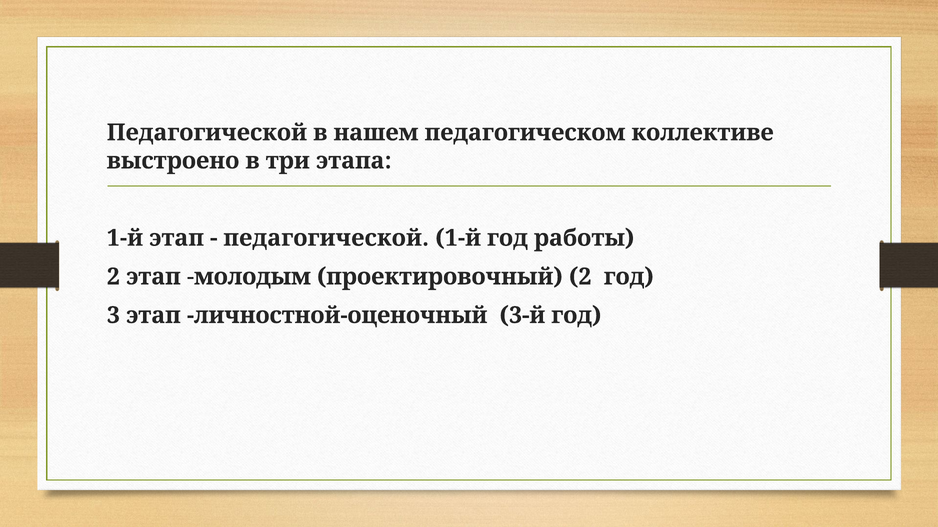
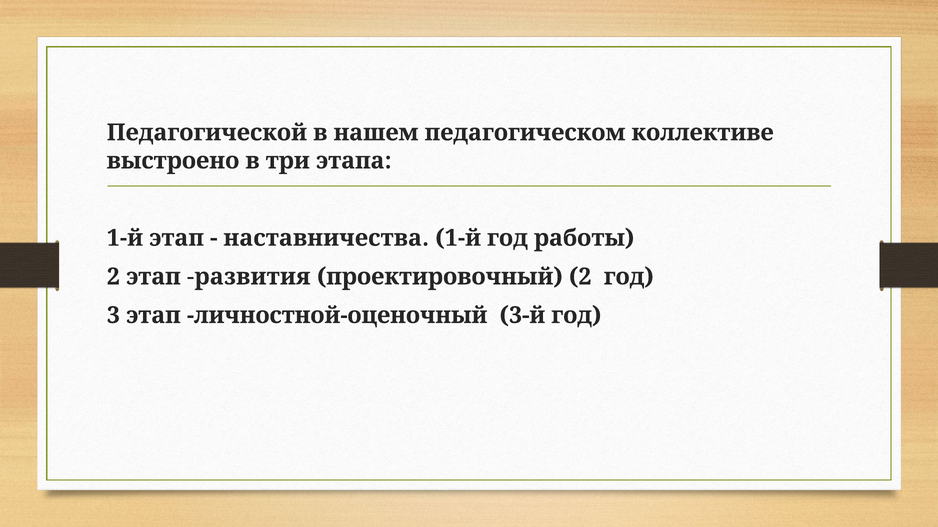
педагогической at (326, 238): педагогической -> наставничества
молодым: молодым -> развития
